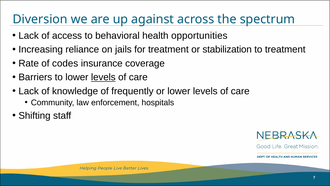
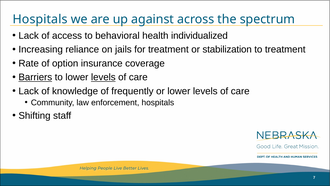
Diversion at (40, 19): Diversion -> Hospitals
opportunities: opportunities -> individualized
codes: codes -> option
Barriers underline: none -> present
